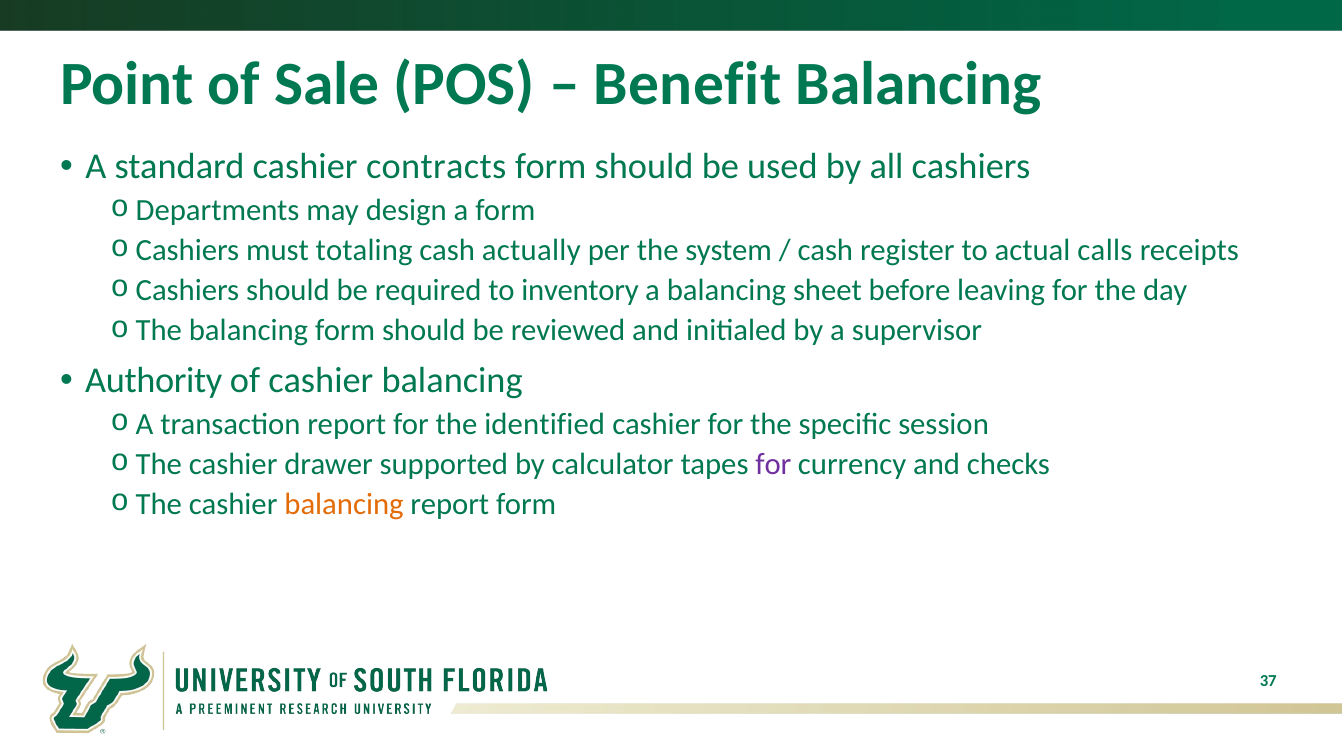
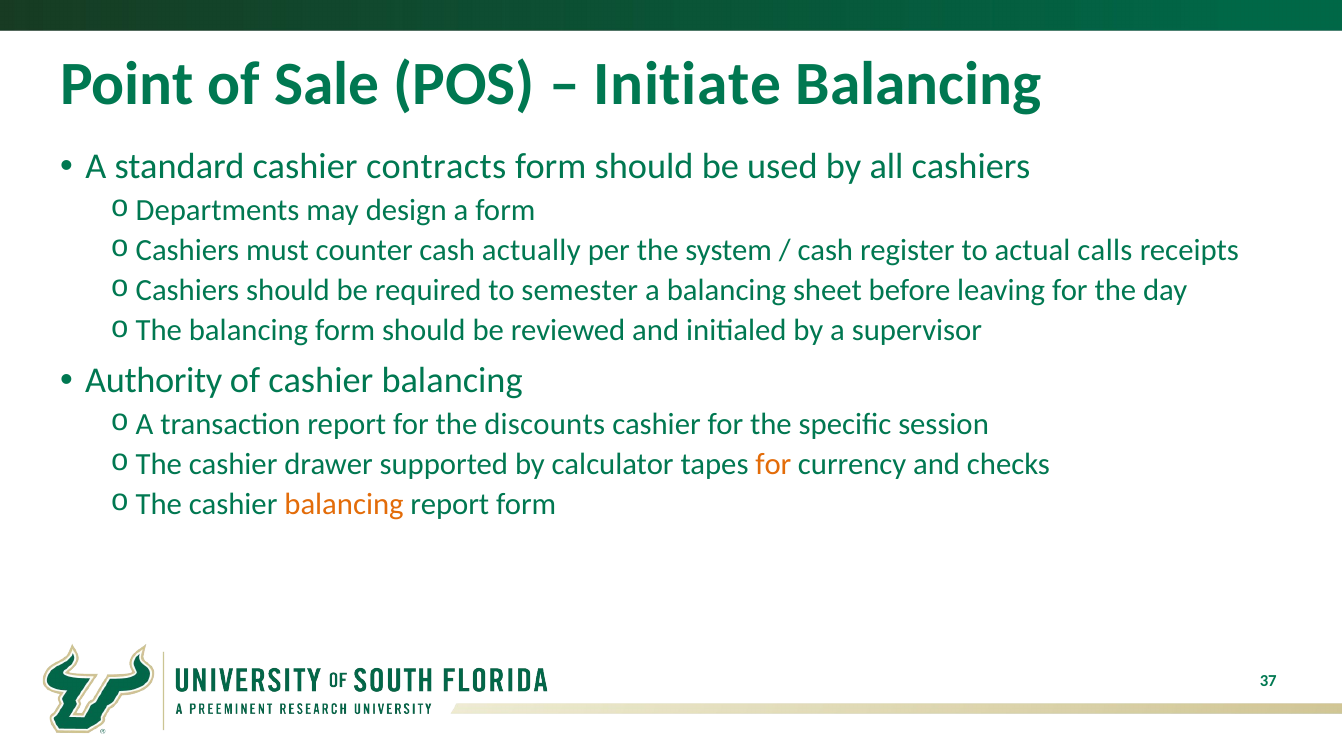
Benefit: Benefit -> Initiate
totaling: totaling -> counter
inventory: inventory -> semester
identified: identified -> discounts
for at (773, 464) colour: purple -> orange
